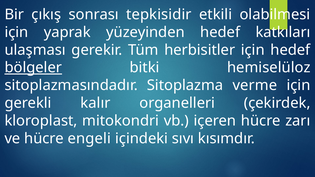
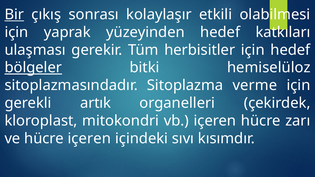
Bir underline: none -> present
tepkisidir: tepkisidir -> kolaylaşır
kalır: kalır -> artık
hücre engeli: engeli -> içeren
